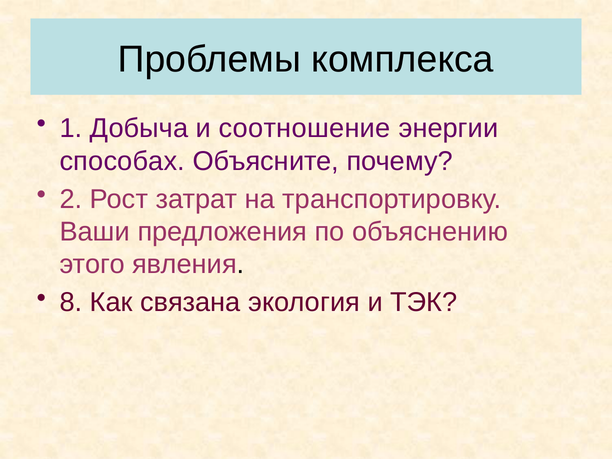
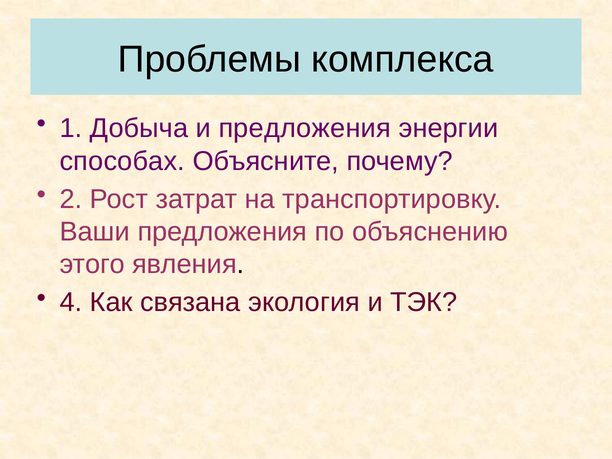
и соотношение: соотношение -> предложения
8: 8 -> 4
